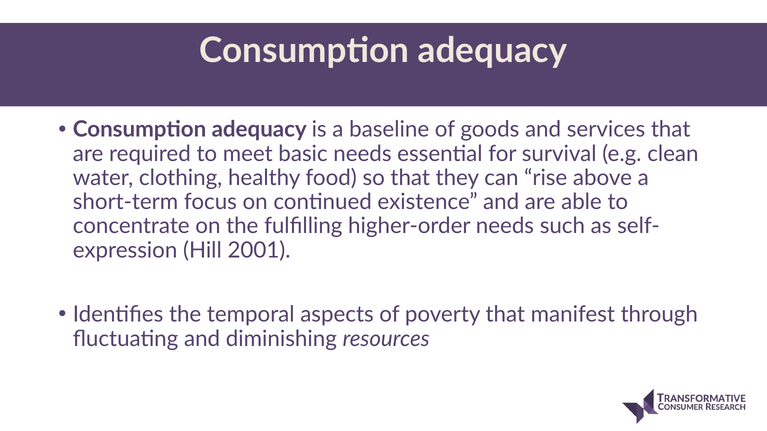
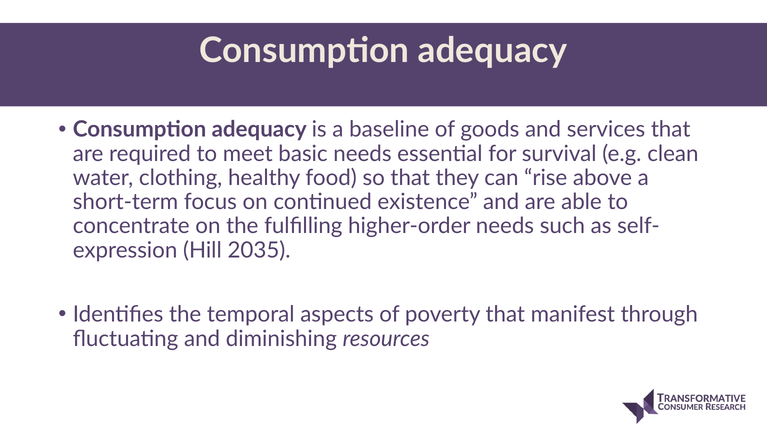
2001: 2001 -> 2035
